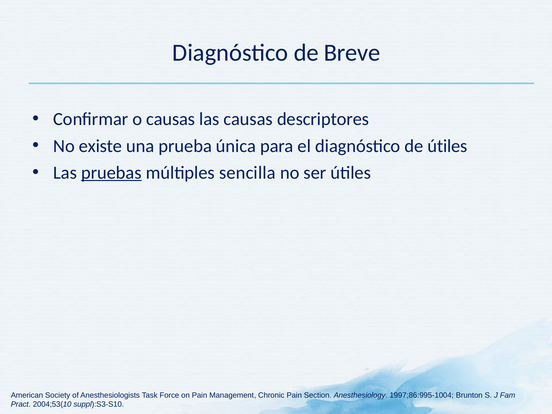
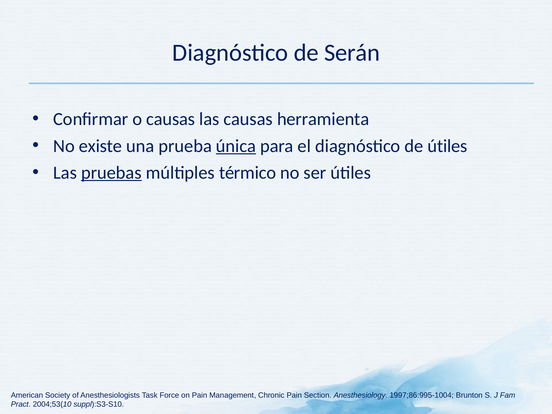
Breve: Breve -> Serán
descriptores: descriptores -> herramienta
única underline: none -> present
sencilla: sencilla -> térmico
